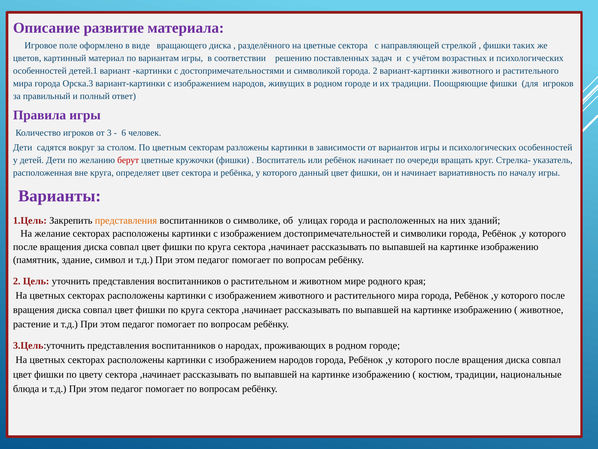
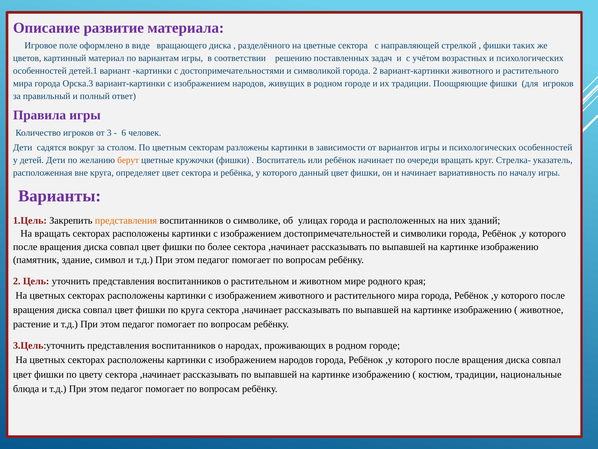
берут colour: red -> orange
На желание: желание -> вращать
круга at (219, 246): круга -> более
